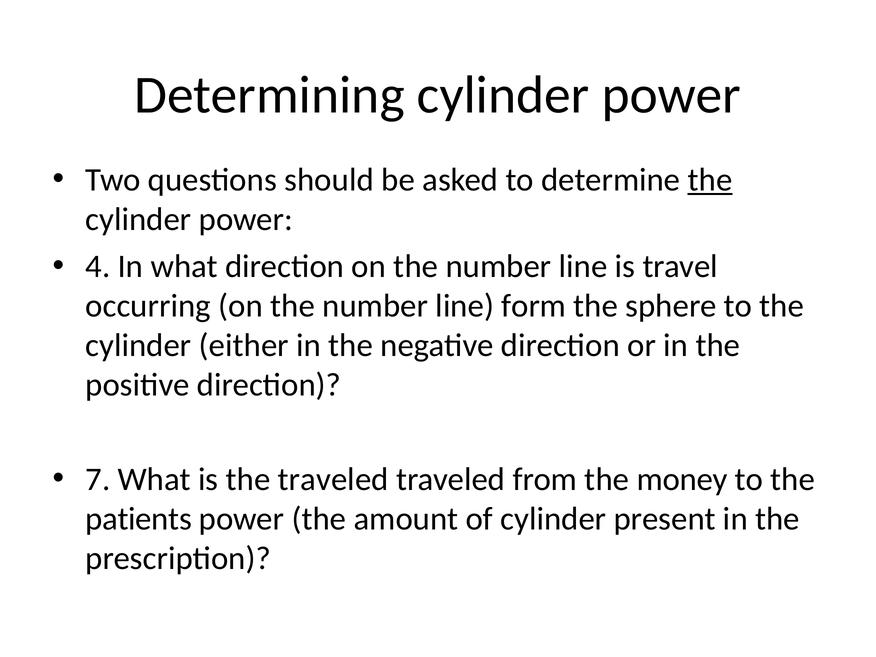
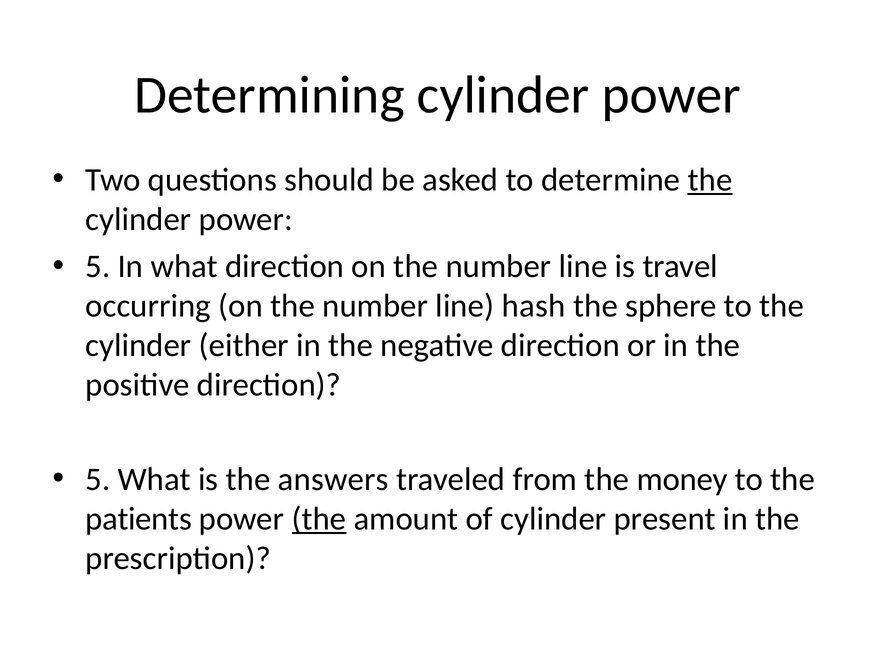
4 at (98, 266): 4 -> 5
form: form -> hash
7 at (98, 479): 7 -> 5
the traveled: traveled -> answers
the at (319, 519) underline: none -> present
